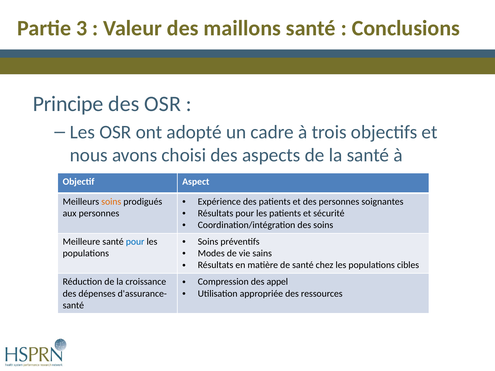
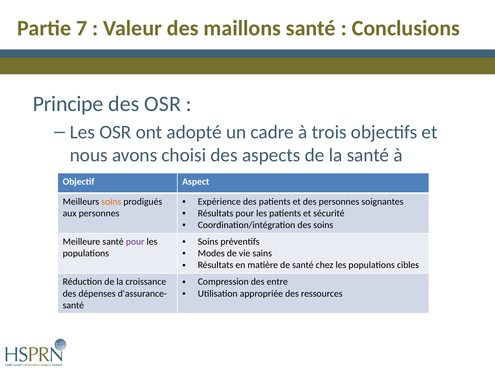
Partie 3: 3 -> 7
pour at (135, 242) colour: blue -> purple
appel: appel -> entre
